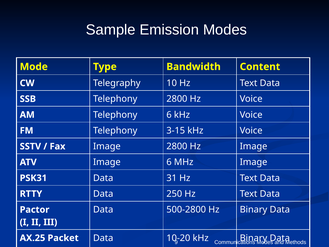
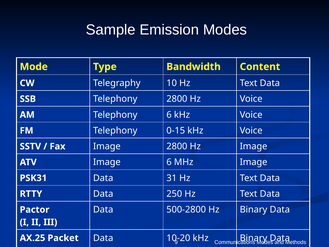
3-15: 3-15 -> 0-15
